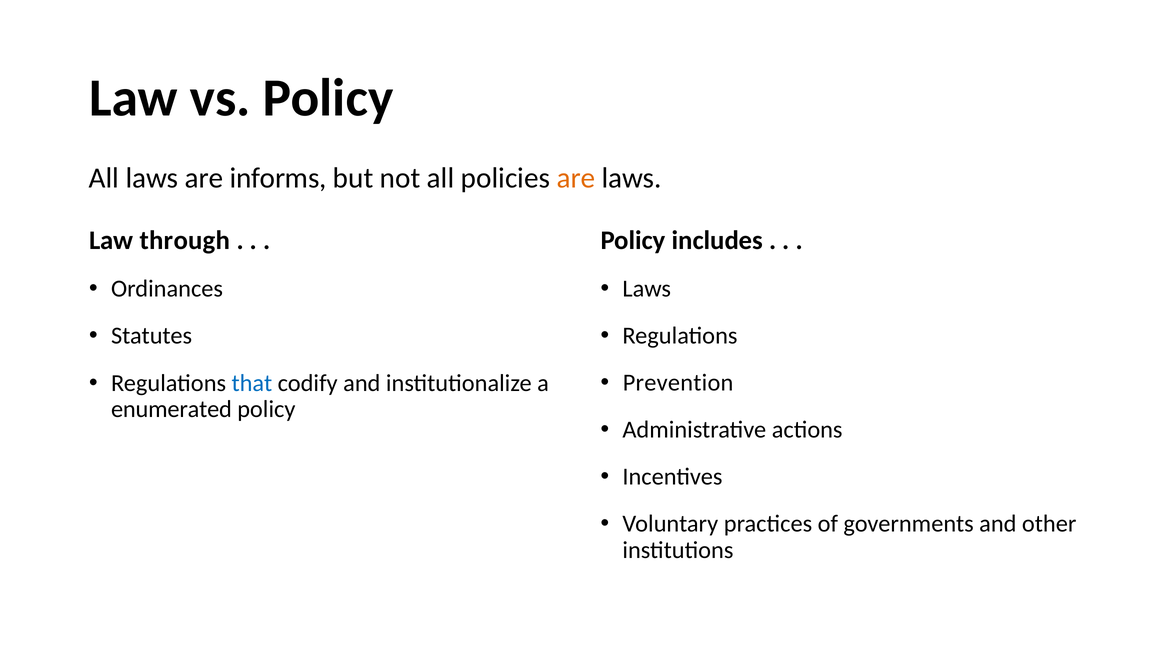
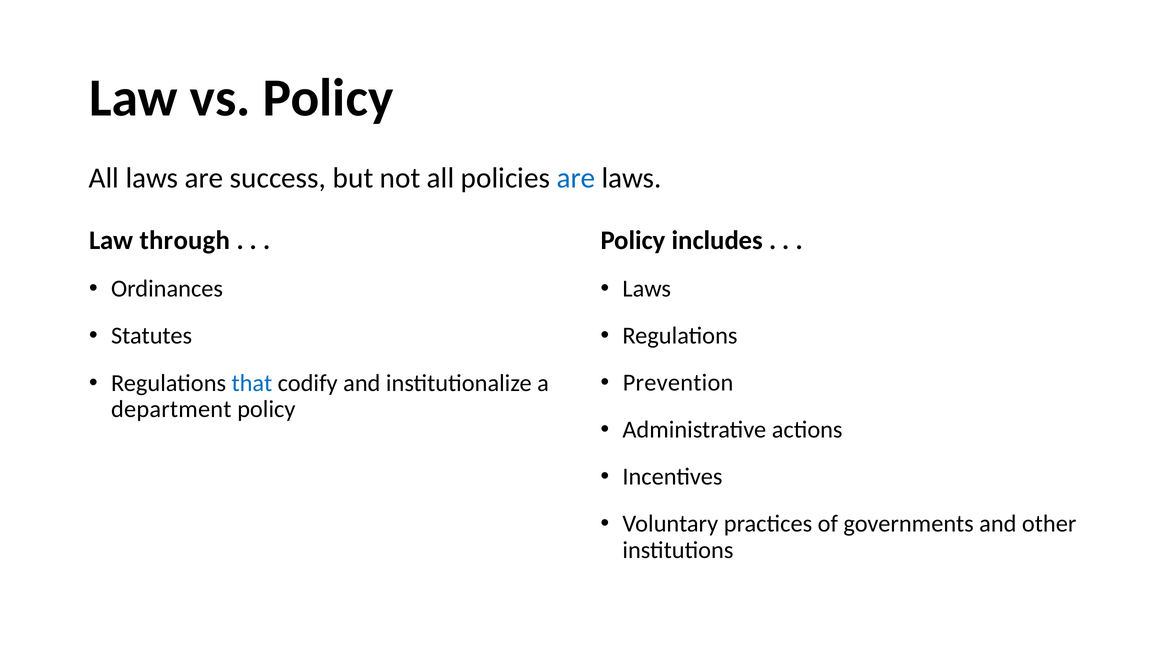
informs: informs -> success
are at (576, 178) colour: orange -> blue
enumerated: enumerated -> department
